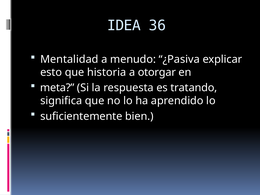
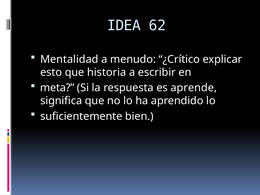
36: 36 -> 62
¿Pasiva: ¿Pasiva -> ¿Crítico
otorgar: otorgar -> escribir
tratando: tratando -> aprende
